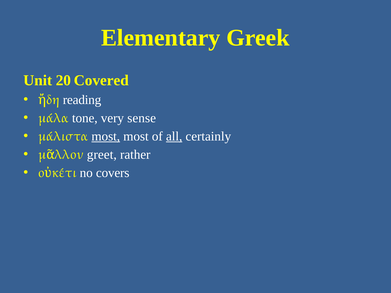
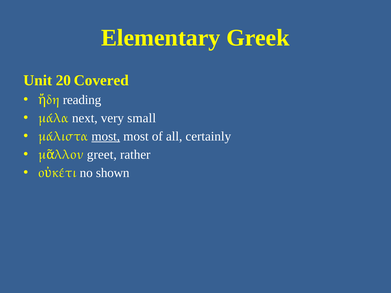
tone: tone -> next
sense: sense -> small
all underline: present -> none
covers: covers -> shown
